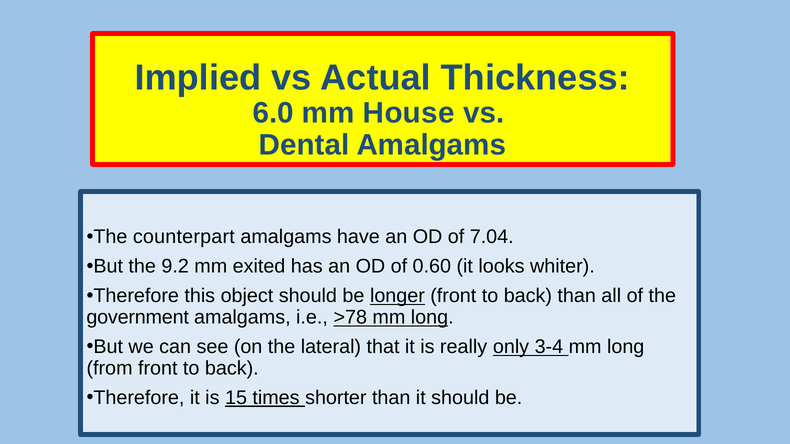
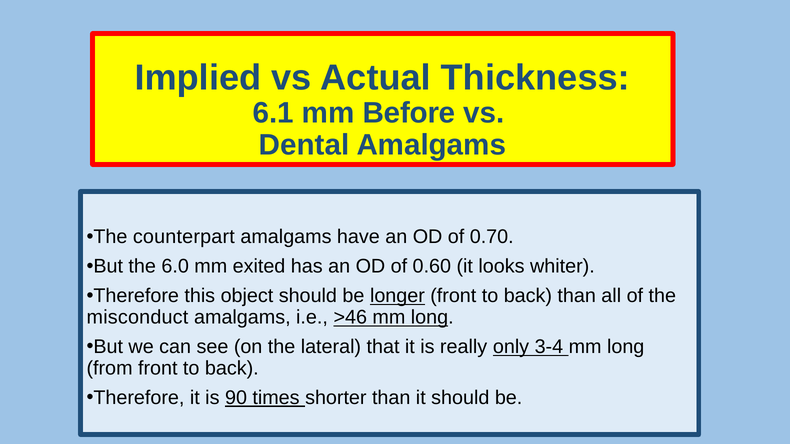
6.0: 6.0 -> 6.1
House: House -> Before
7.04: 7.04 -> 0.70
9.2: 9.2 -> 6.0
government: government -> misconduct
>78: >78 -> >46
15: 15 -> 90
